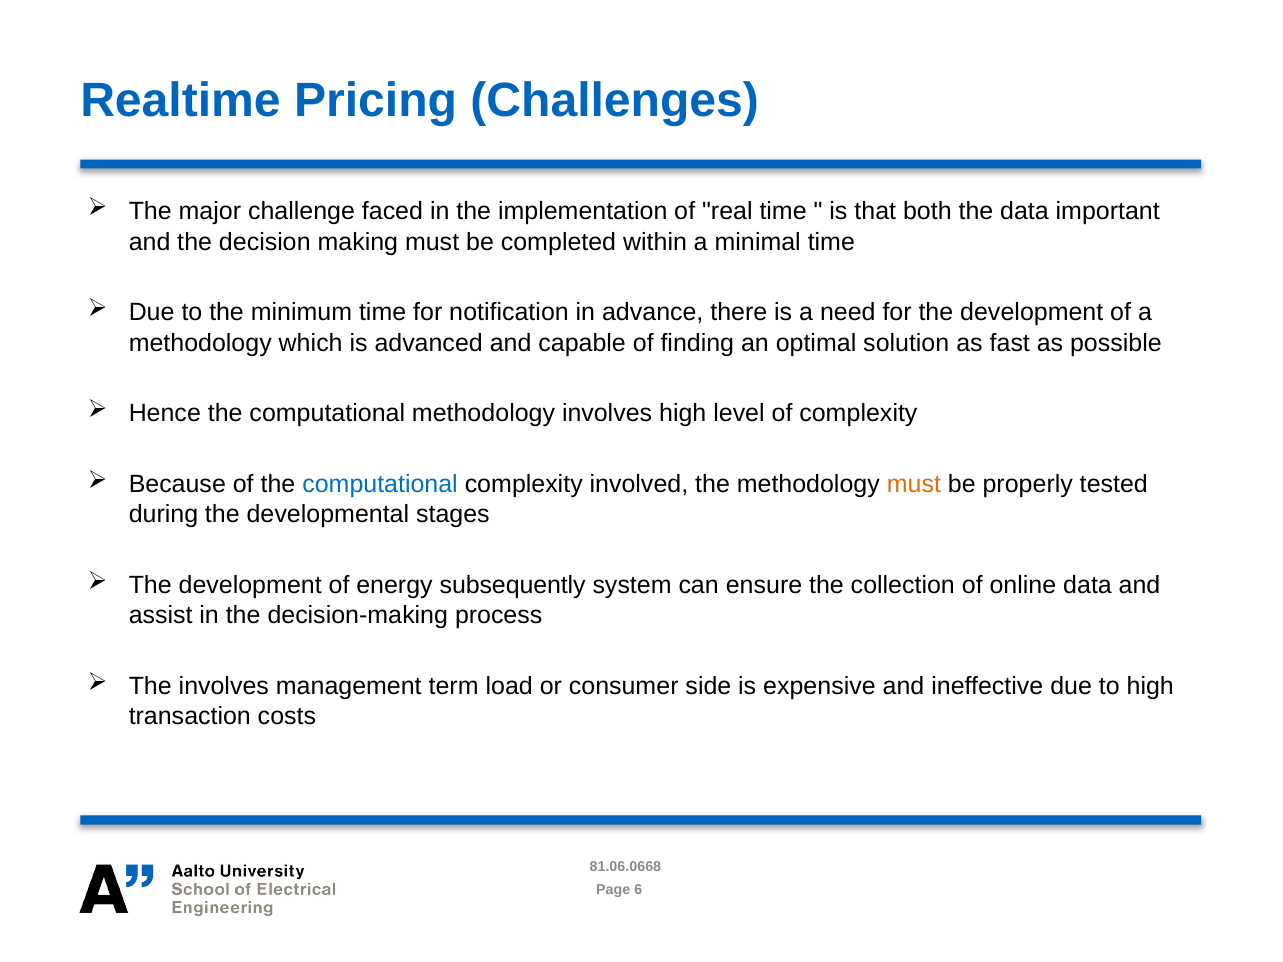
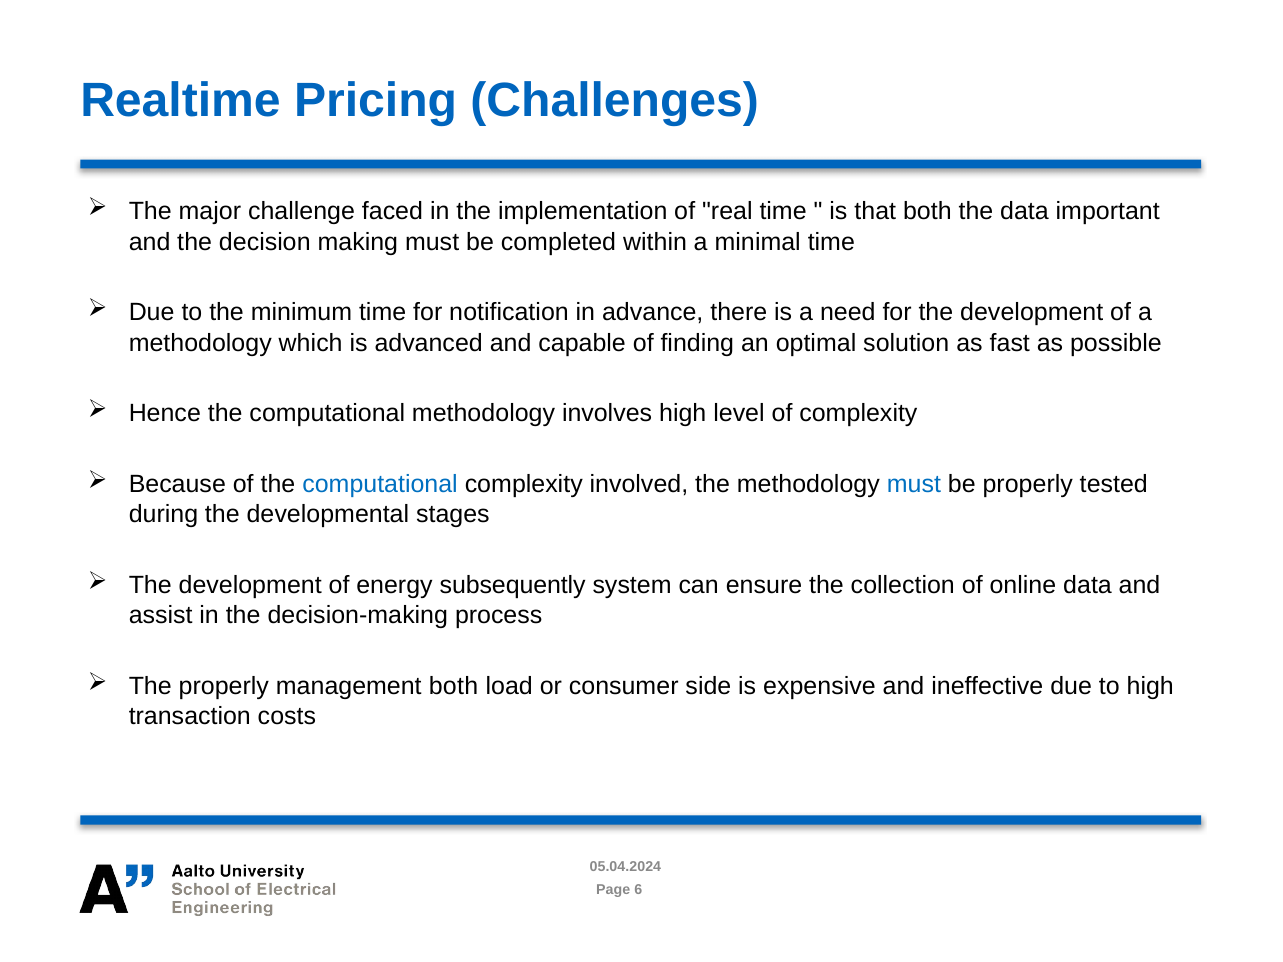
must at (914, 484) colour: orange -> blue
The involves: involves -> properly
management term: term -> both
81.06.0668: 81.06.0668 -> 05.04.2024
